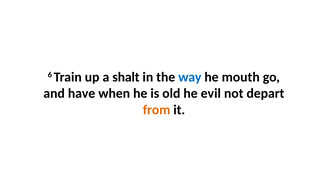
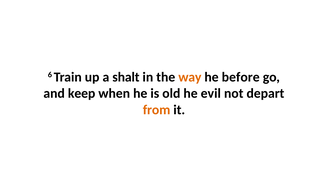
way colour: blue -> orange
mouth: mouth -> before
have: have -> keep
